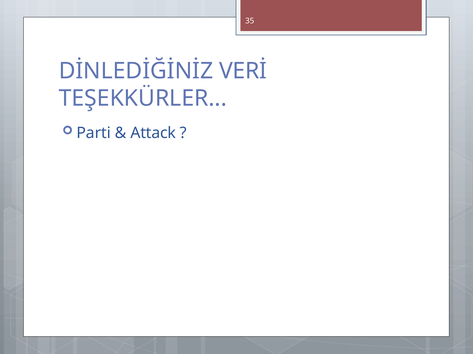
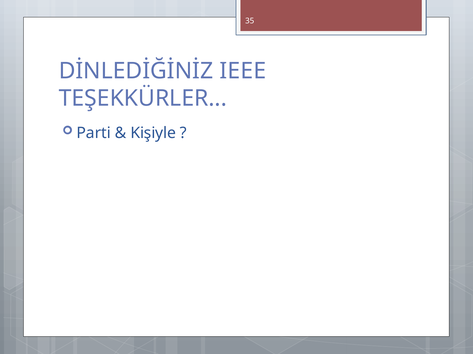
VERİ: VERİ -> IEEE
Attack: Attack -> Kişiyle
